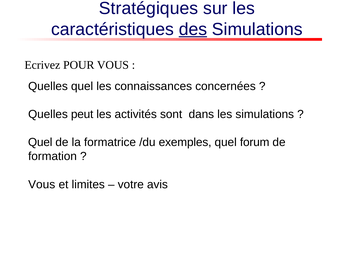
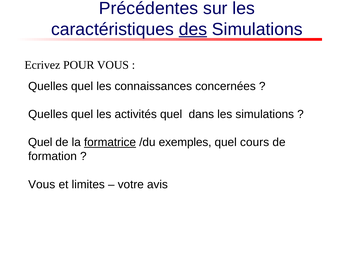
Stratégiques: Stratégiques -> Précédentes
peut at (82, 114): peut -> quel
activités sont: sont -> quel
formatrice underline: none -> present
forum: forum -> cours
